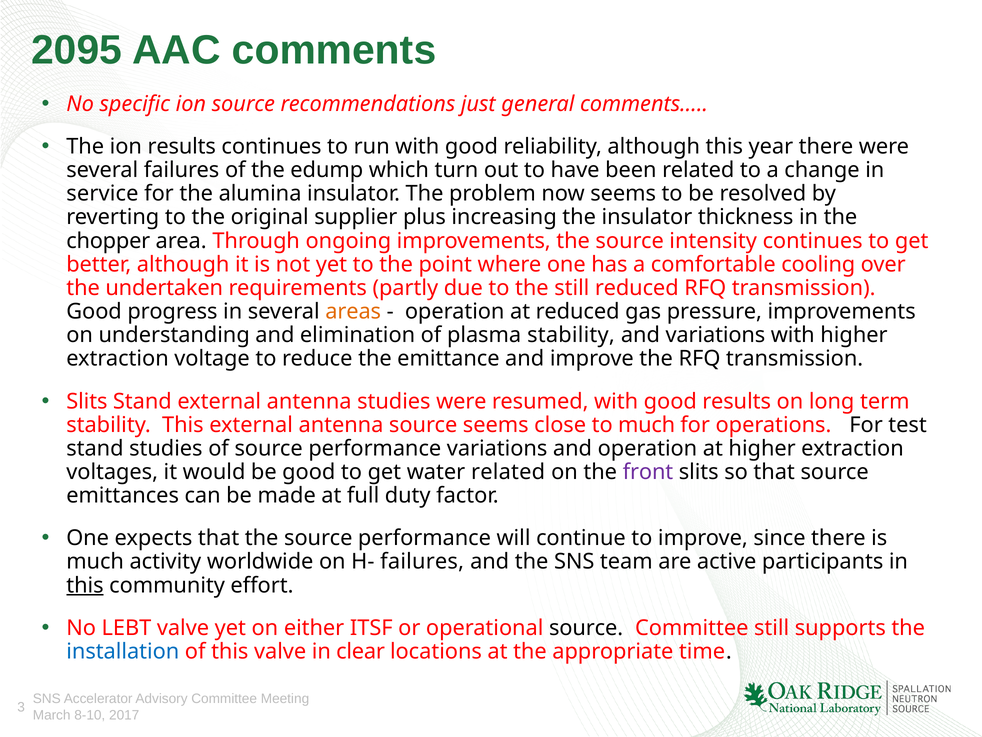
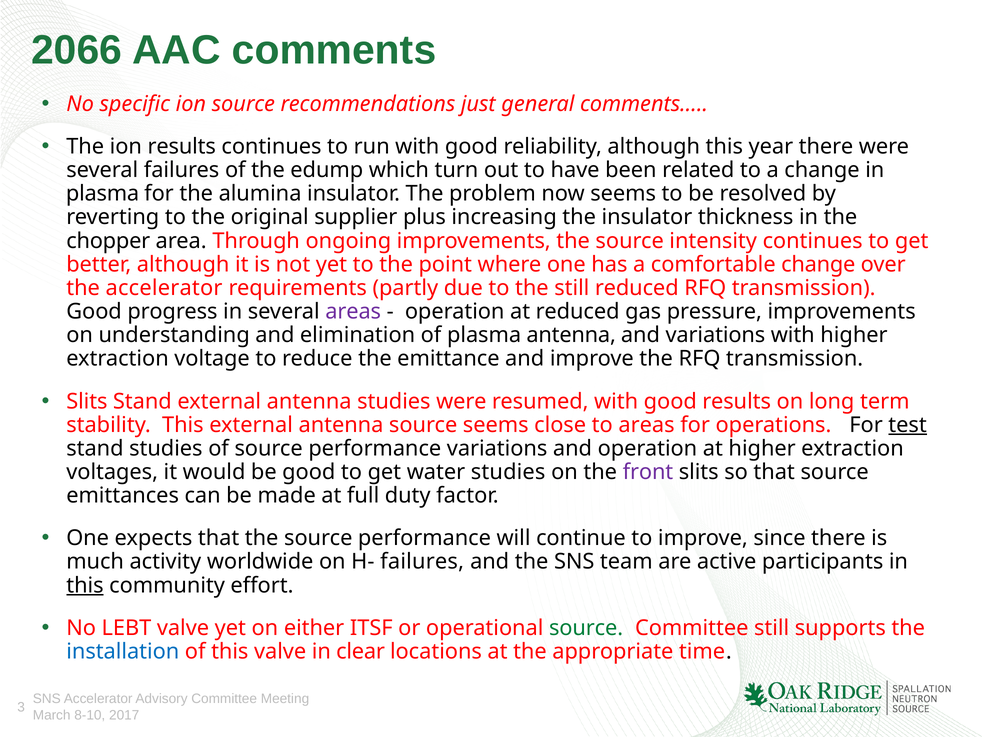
2095: 2095 -> 2066
service at (102, 194): service -> plasma
comfortable cooling: cooling -> change
the undertaken: undertaken -> accelerator
areas at (353, 311) colour: orange -> purple
plasma stability: stability -> antenna
to much: much -> areas
test underline: none -> present
water related: related -> studies
source at (586, 628) colour: black -> green
